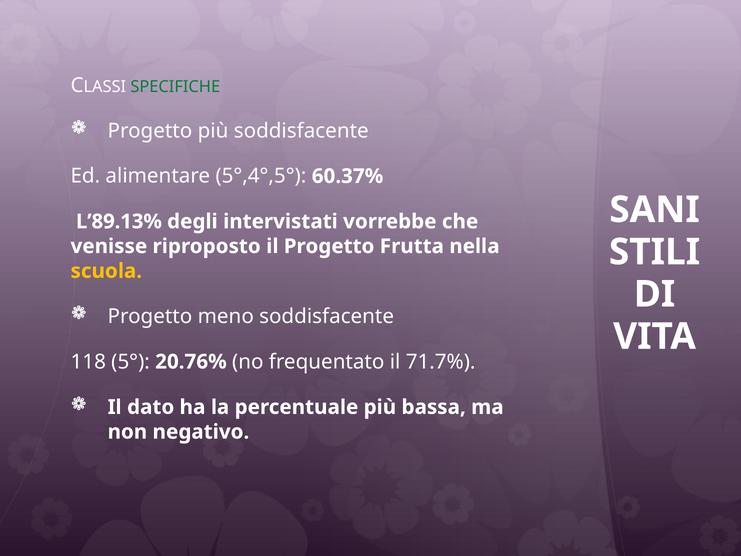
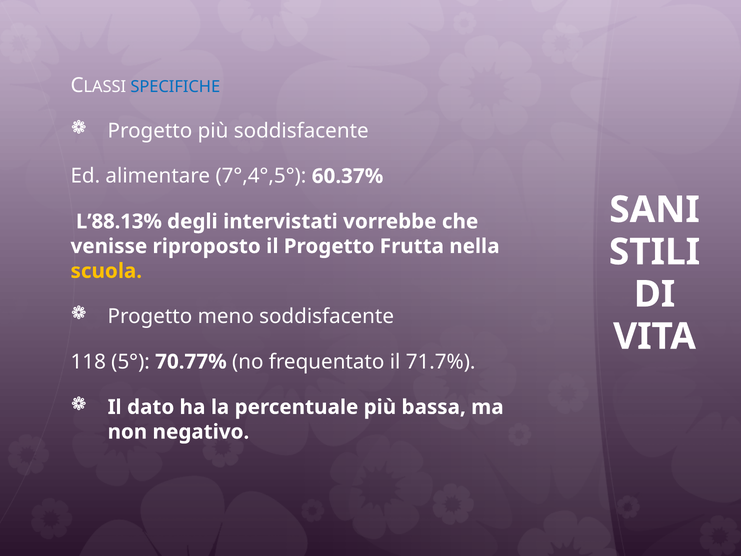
SPECIFICHE colour: green -> blue
5°,4°,5°: 5°,4°,5° -> 7°,4°,5°
L’89.13%: L’89.13% -> L’88.13%
20.76%: 20.76% -> 70.77%
